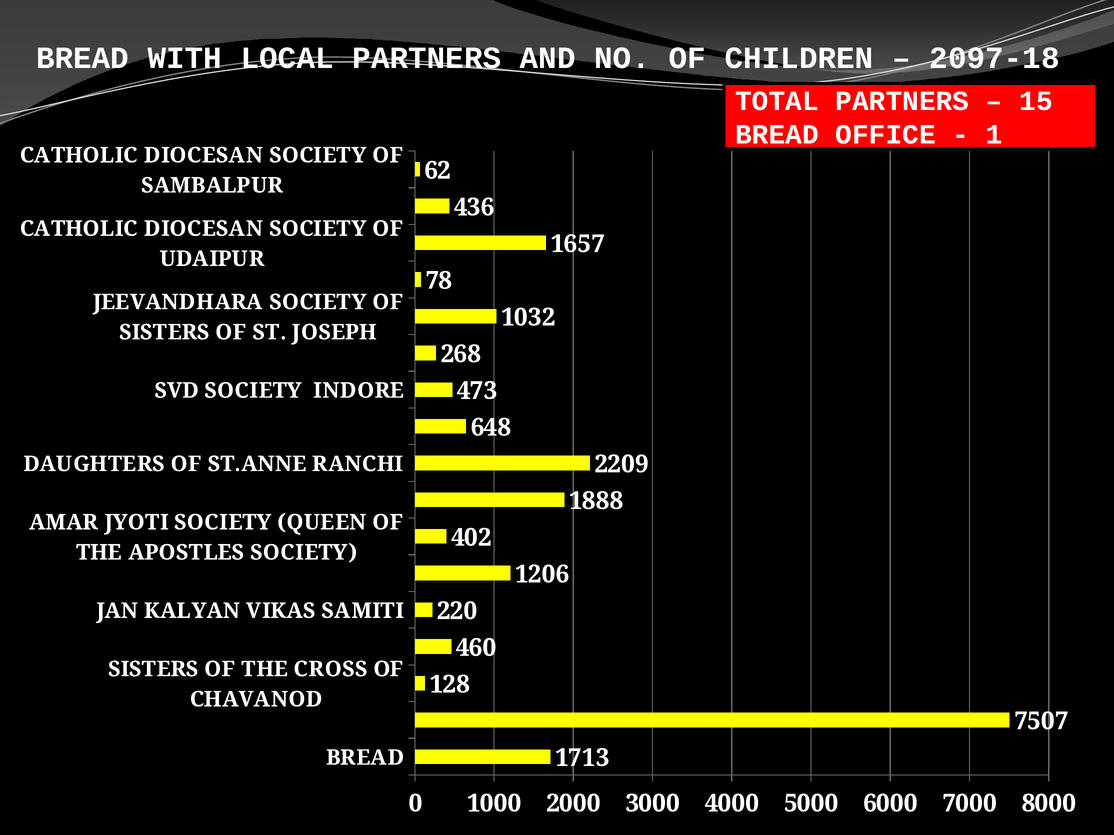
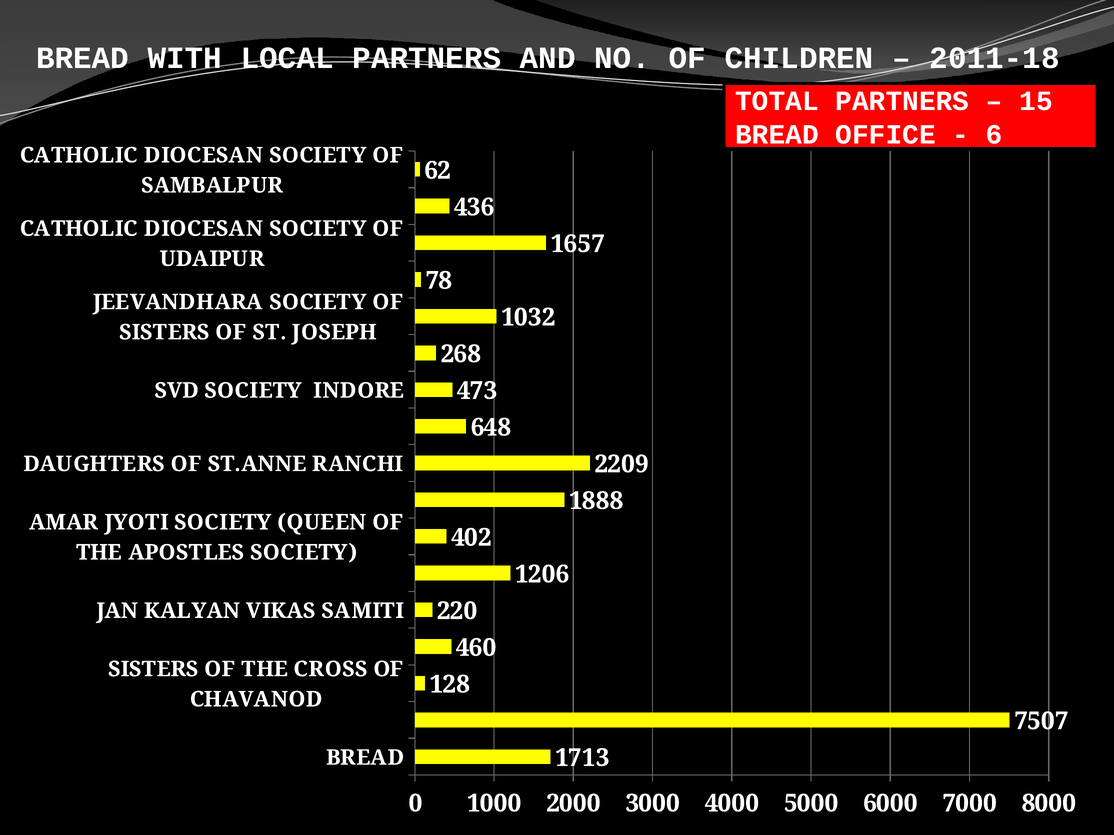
2097-18: 2097-18 -> 2011-18
1: 1 -> 6
